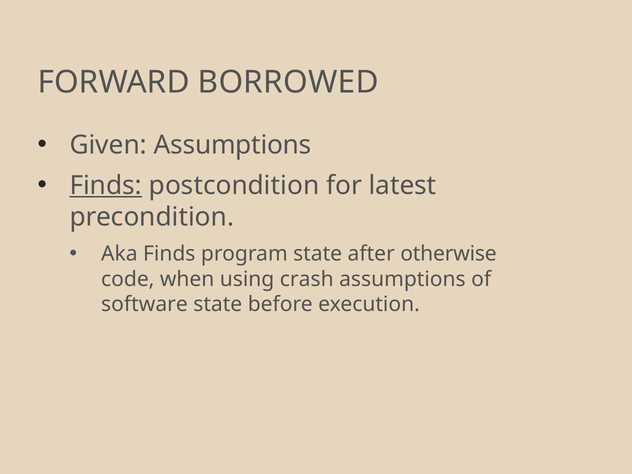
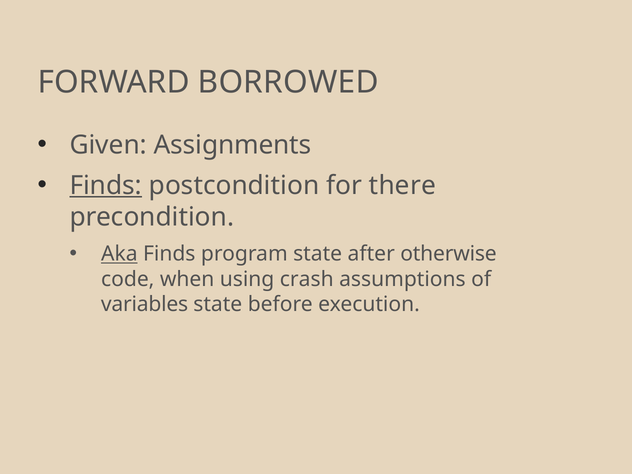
Given Assumptions: Assumptions -> Assignments
latest: latest -> there
Aka underline: none -> present
software: software -> variables
